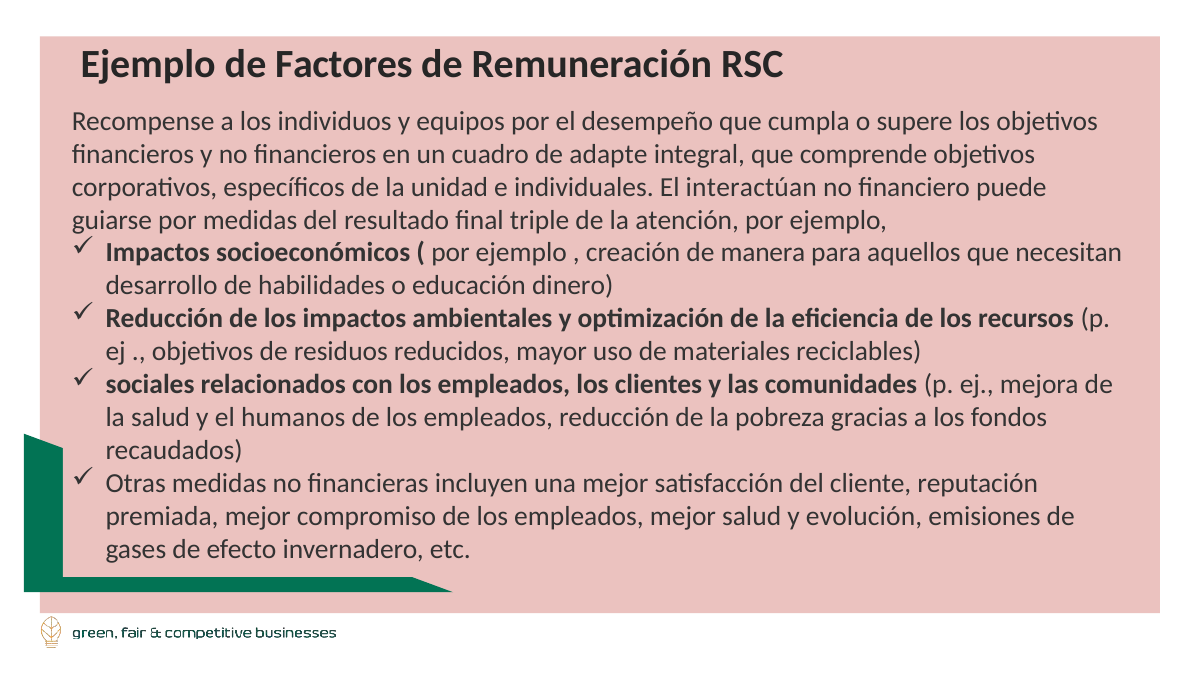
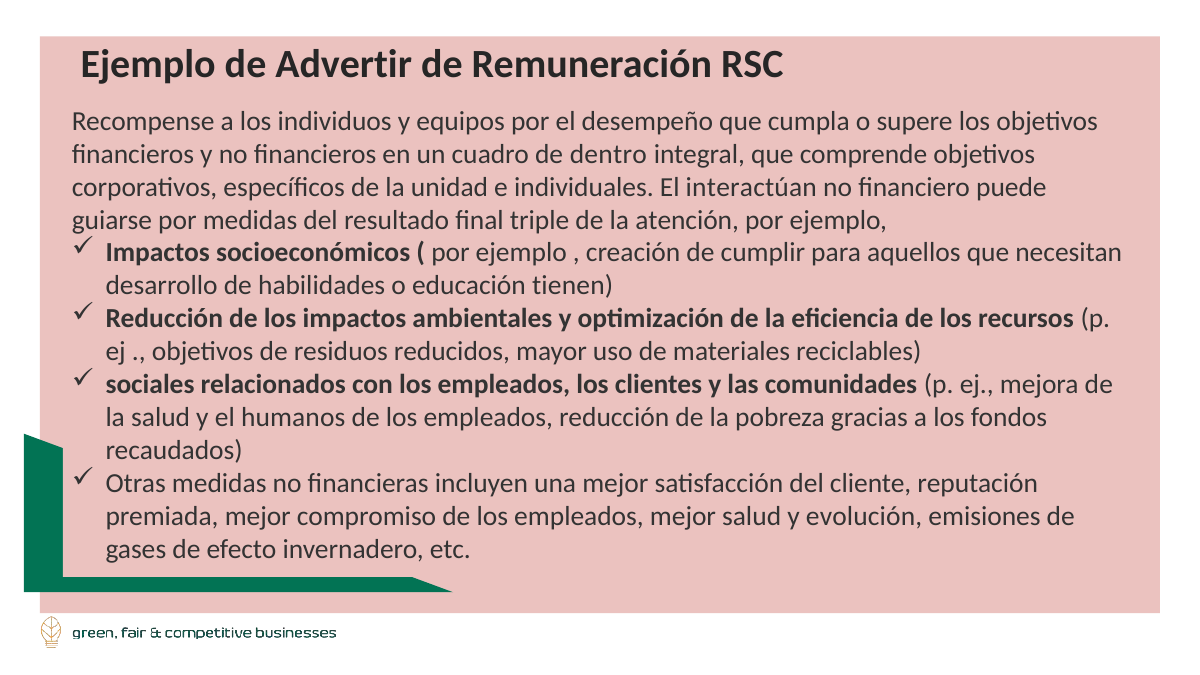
Factores: Factores -> Advertir
adapte: adapte -> dentro
manera: manera -> cumplir
dinero: dinero -> tienen
